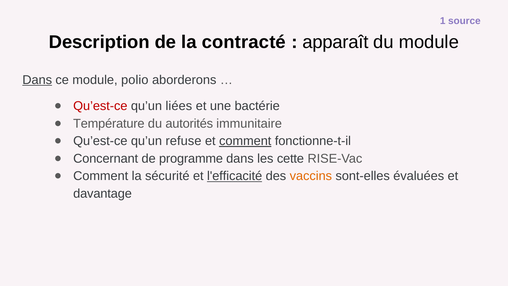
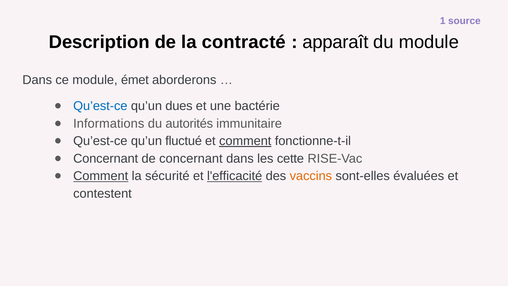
Dans at (37, 80) underline: present -> none
polio: polio -> émet
Qu’est-ce at (100, 106) colour: red -> blue
liées: liées -> dues
Température: Température -> Informations
refuse: refuse -> fluctué
de programme: programme -> concernant
Comment at (101, 176) underline: none -> present
davantage: davantage -> contestent
